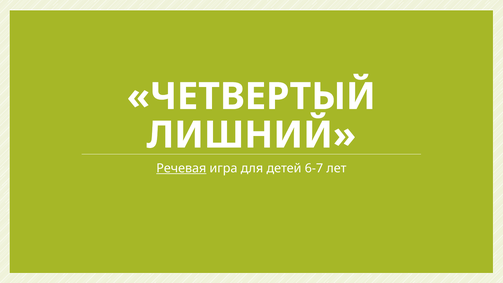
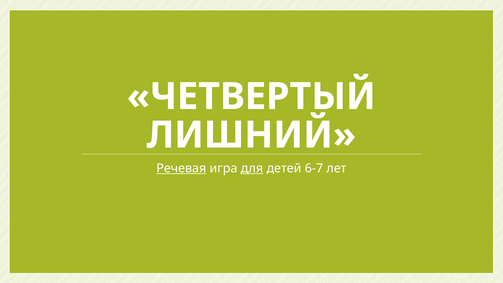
для underline: none -> present
